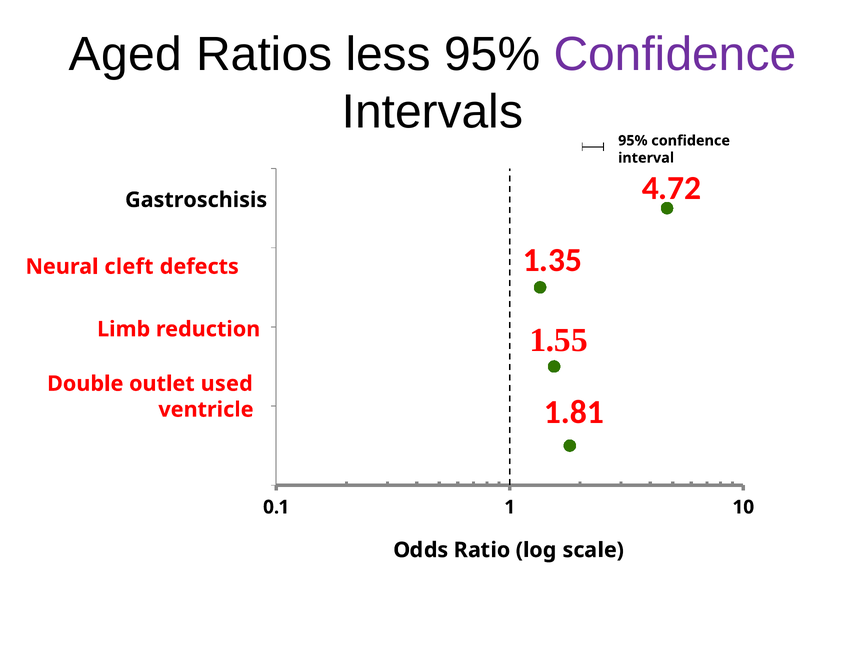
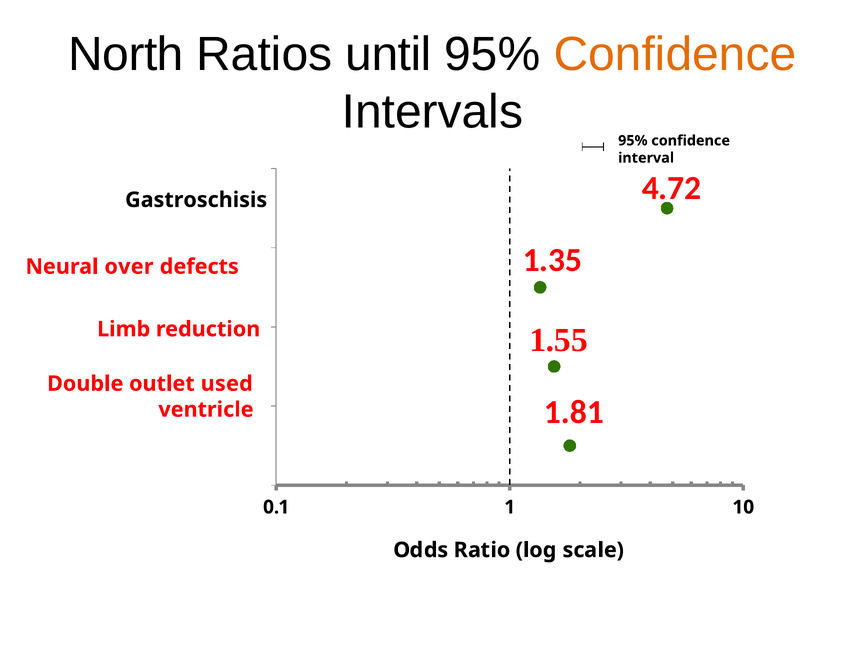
Aged: Aged -> North
less: less -> until
Confidence at (675, 55) colour: purple -> orange
cleft: cleft -> over
